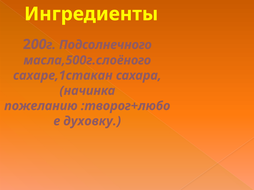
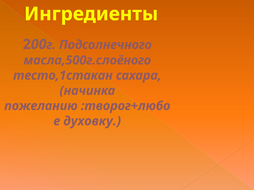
сахаре,1стакан: сахаре,1стакан -> тесто,1стакан
